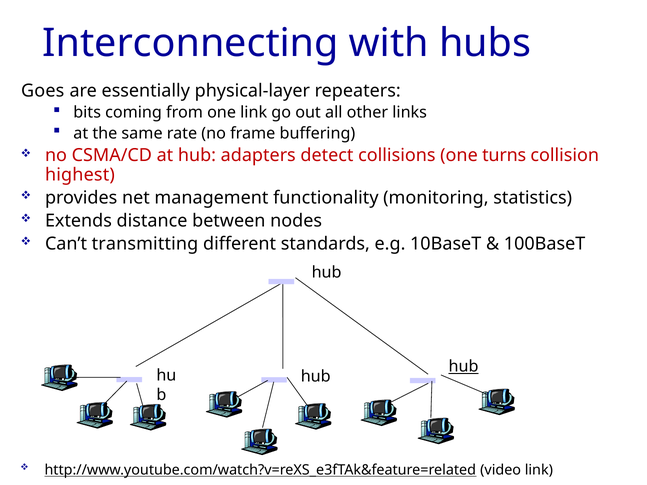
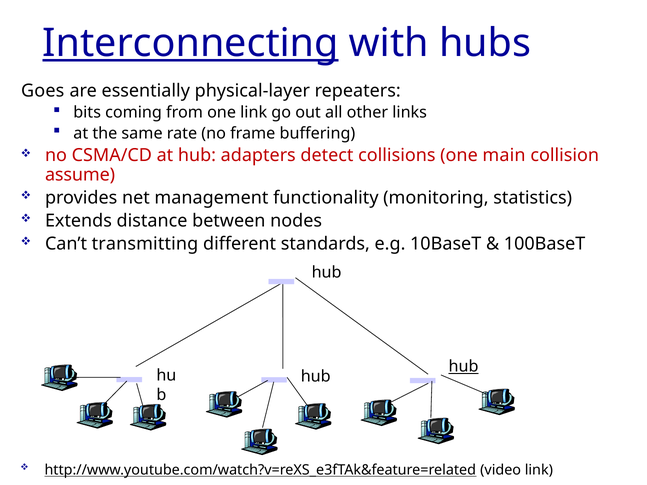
Interconnecting underline: none -> present
turns: turns -> main
highest: highest -> assume
